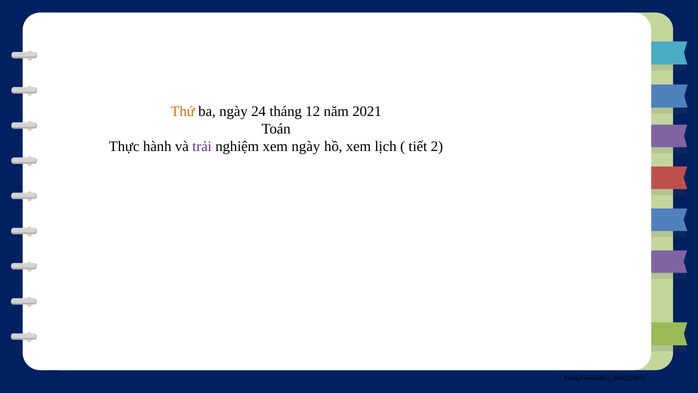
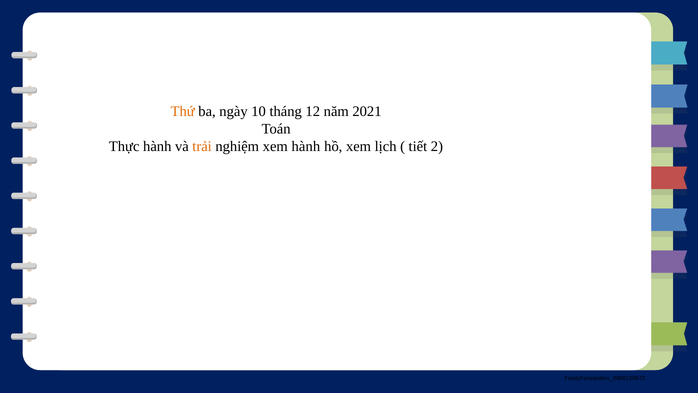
24: 24 -> 10
trải colour: purple -> orange
xem ngày: ngày -> hành
